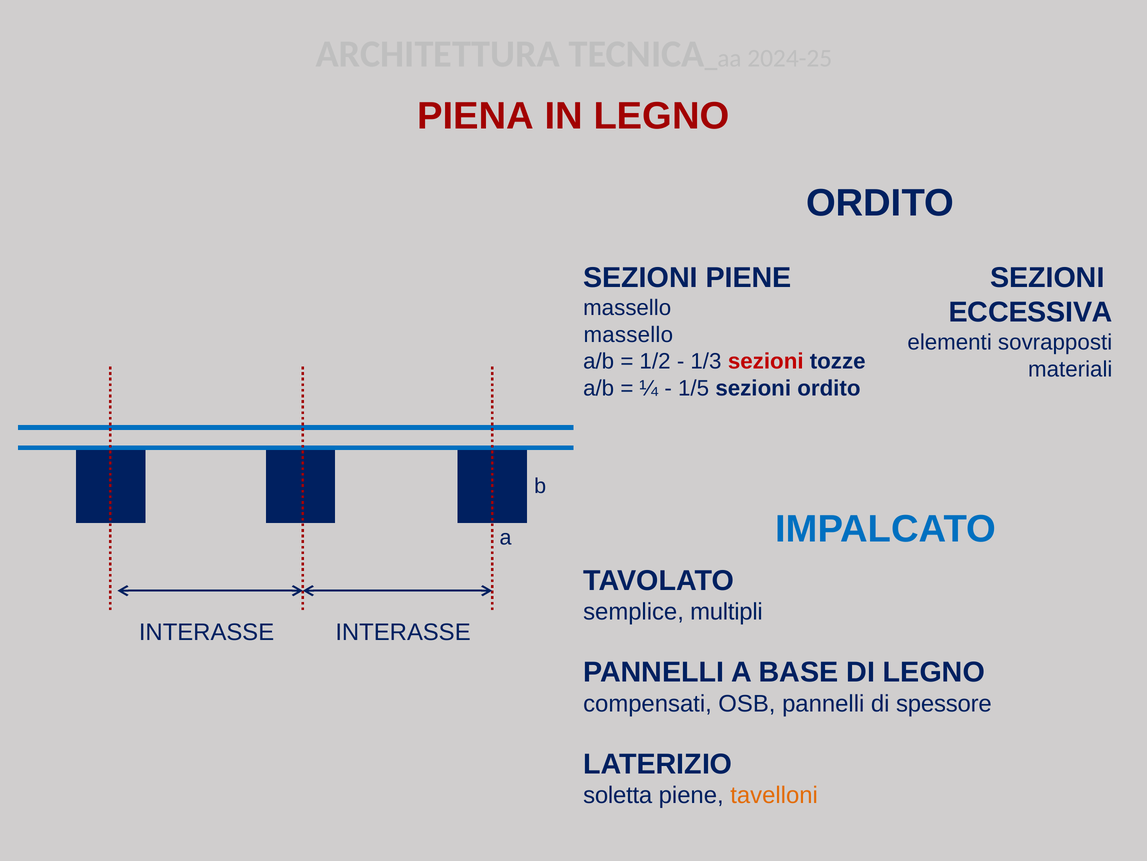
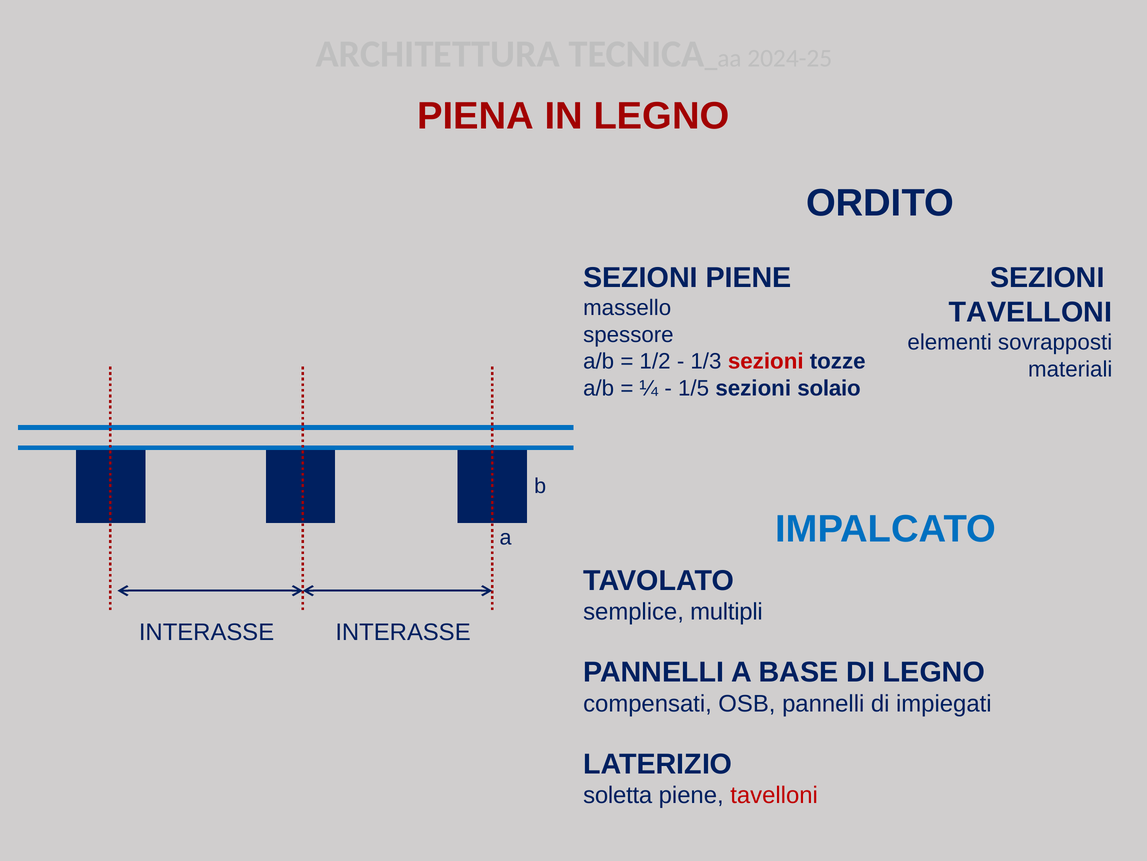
ECCESSIVA at (1031, 312): ECCESSIVA -> TAVELLONI
massello at (628, 334): massello -> spessore
sezioni ordito: ordito -> solaio
spessore: spessore -> impiegati
tavelloni at (774, 795) colour: orange -> red
